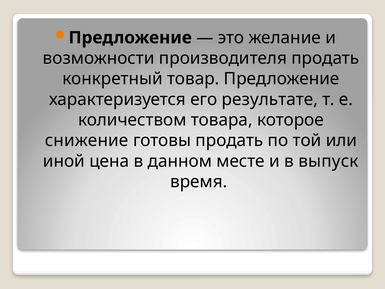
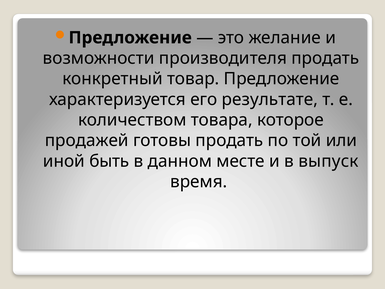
снижение: снижение -> продажей
цена: цена -> быть
